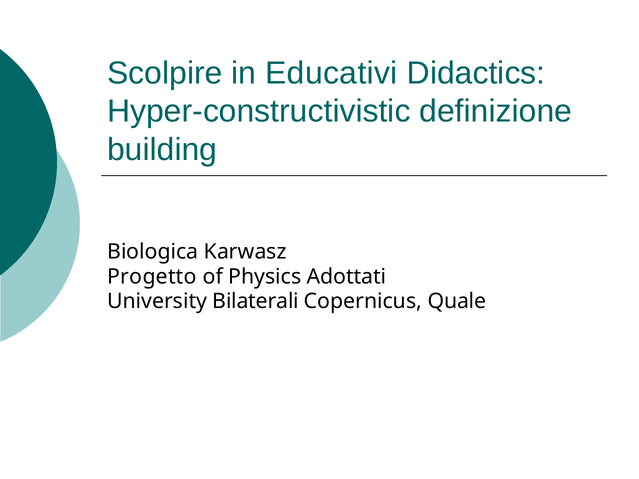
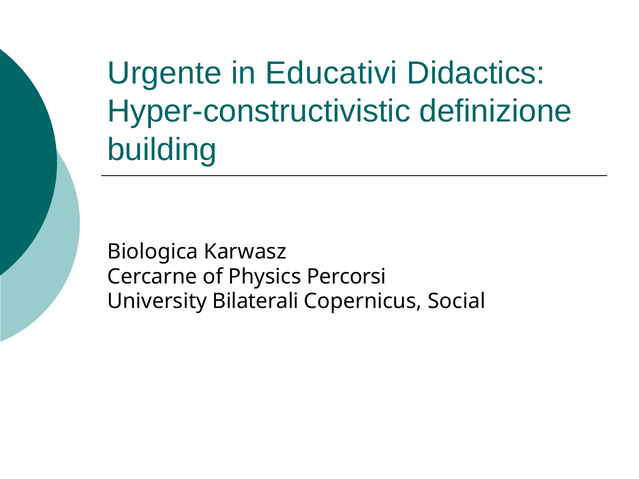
Scolpire: Scolpire -> Urgente
Progetto: Progetto -> Cercarne
Adottati: Adottati -> Percorsi
Quale: Quale -> Social
